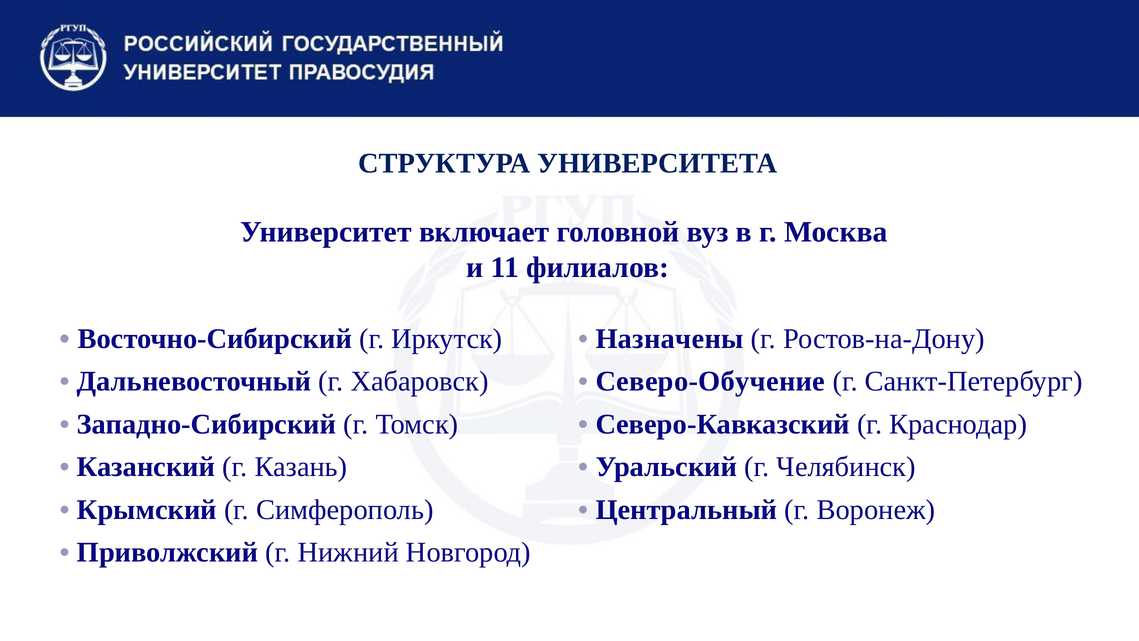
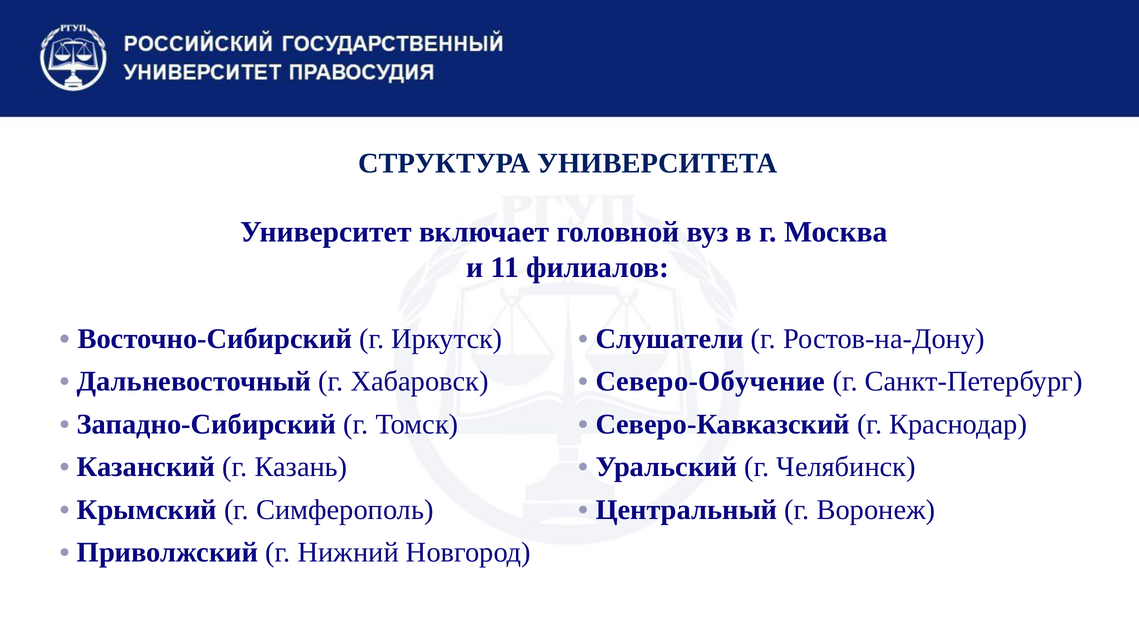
Назначены: Назначены -> Слушатели
